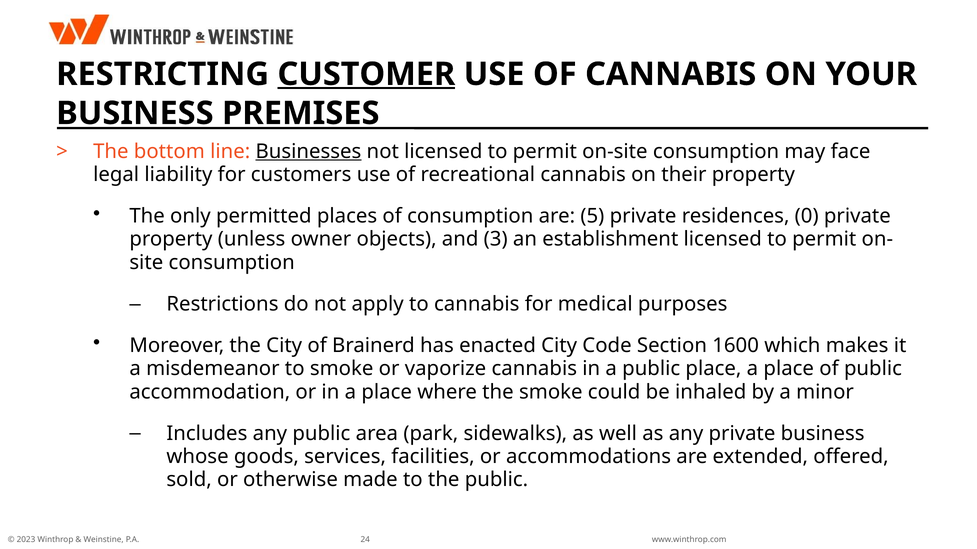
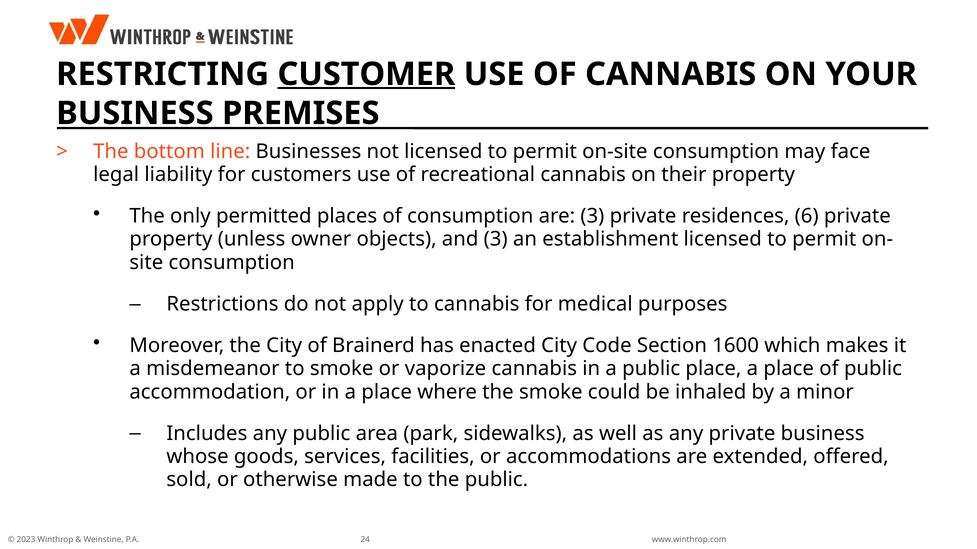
Businesses underline: present -> none
are 5: 5 -> 3
0: 0 -> 6
